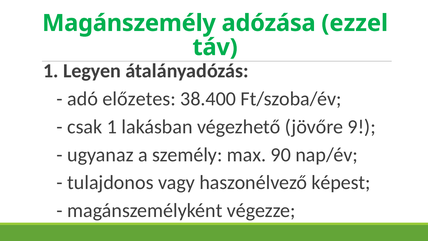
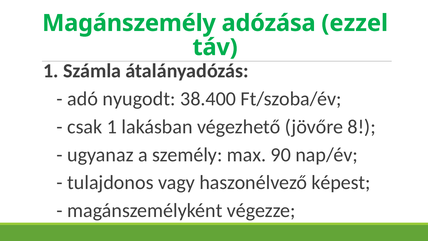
Legyen: Legyen -> Számla
előzetes: előzetes -> nyugodt
9: 9 -> 8
